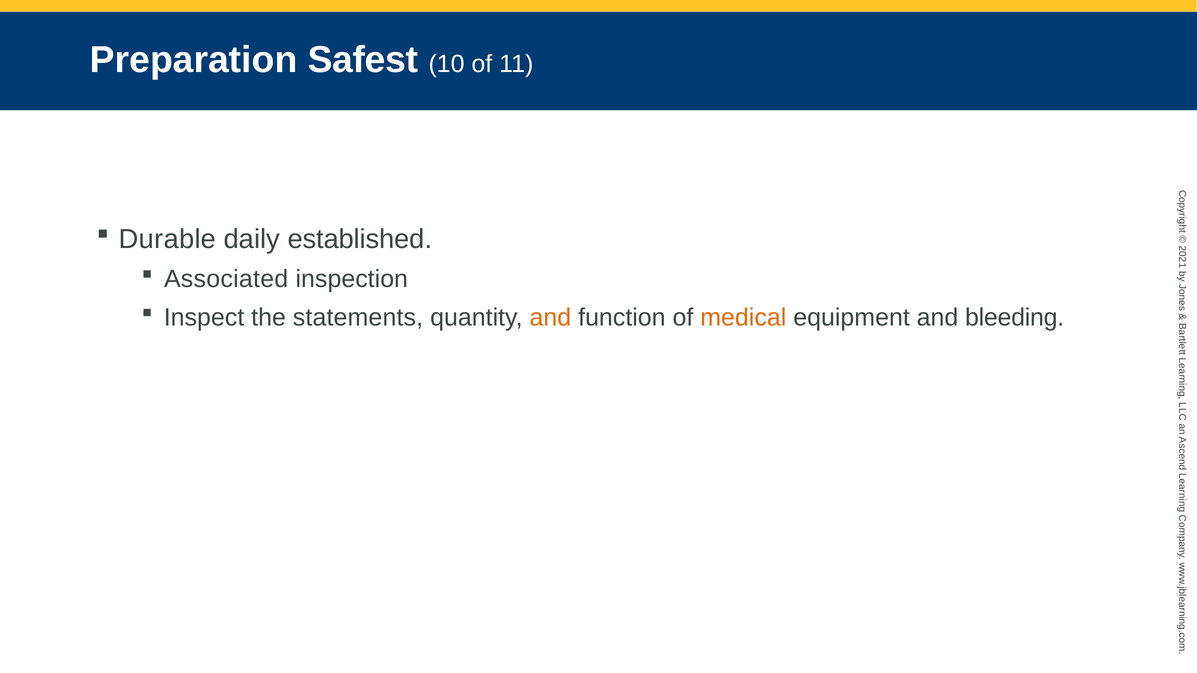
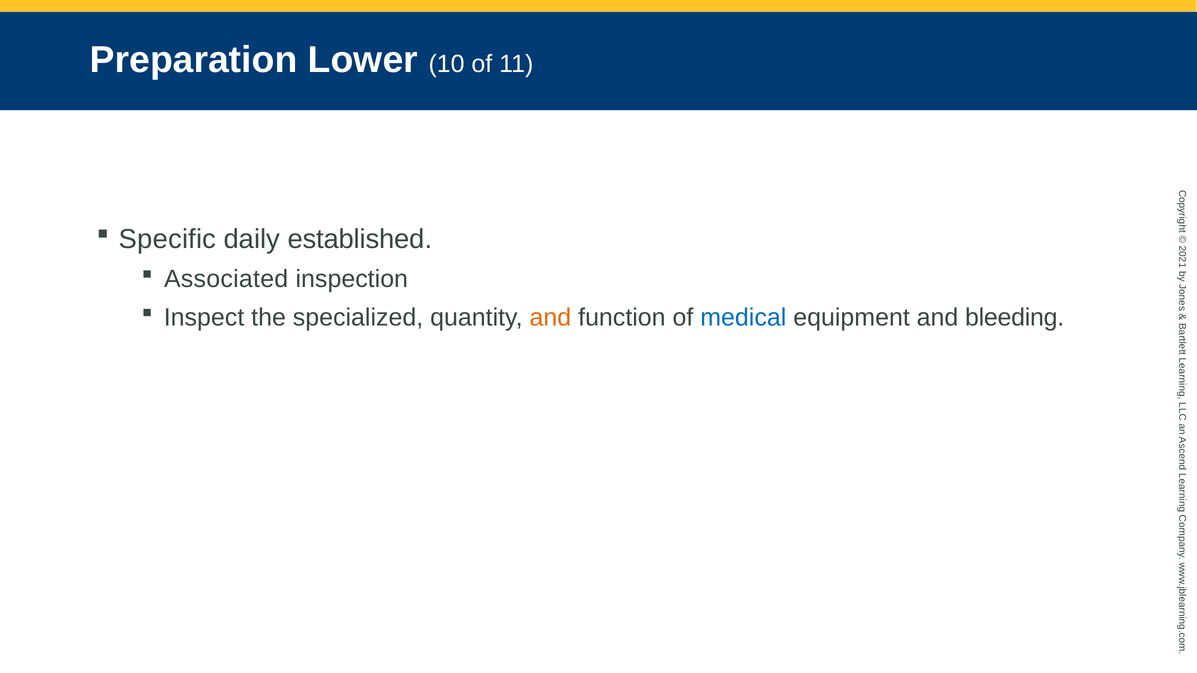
Safest: Safest -> Lower
Durable: Durable -> Specific
statements: statements -> specialized
medical colour: orange -> blue
